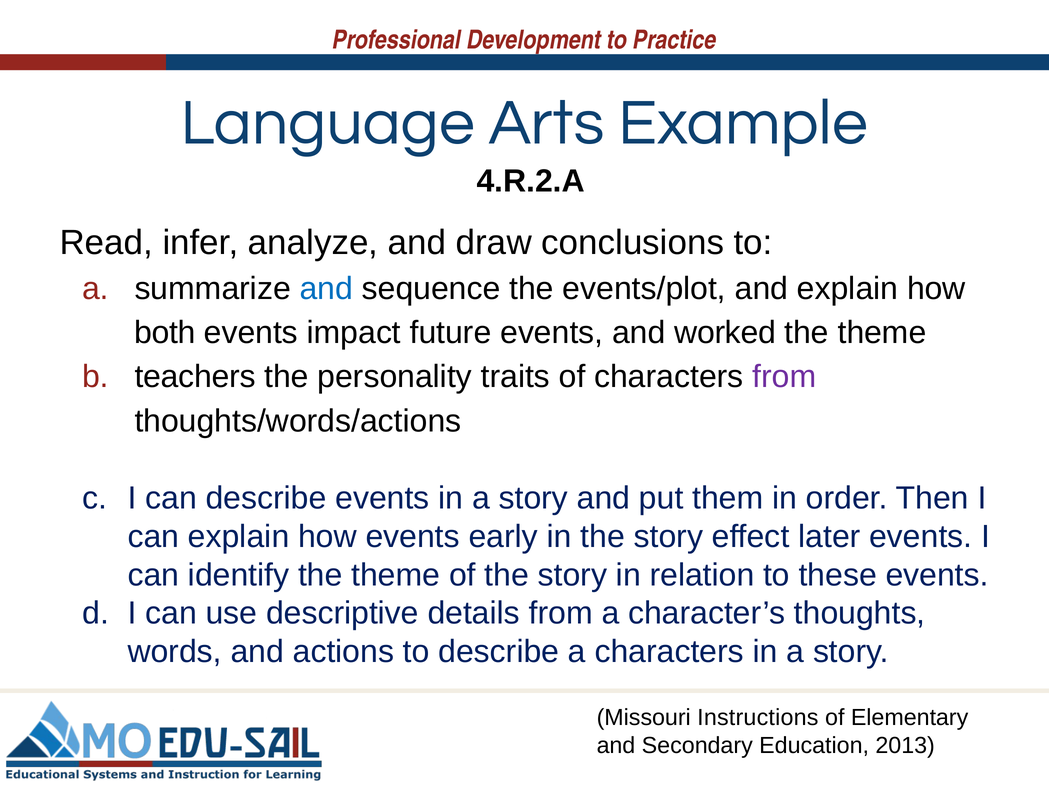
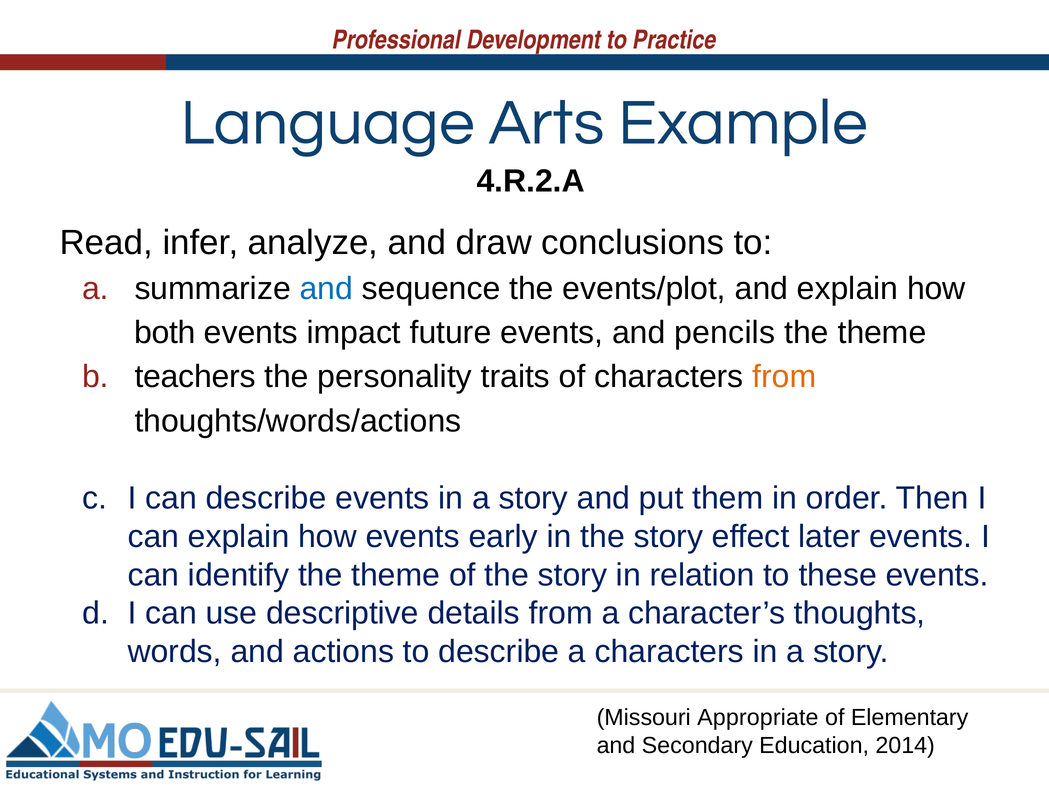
worked: worked -> pencils
from at (784, 377) colour: purple -> orange
Instructions: Instructions -> Appropriate
2013: 2013 -> 2014
